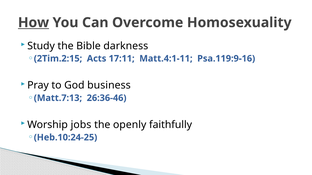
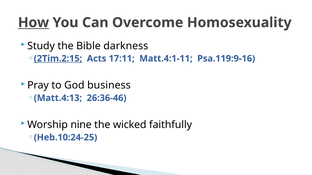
2Tim.2:15 underline: none -> present
Matt.7:13: Matt.7:13 -> Matt.4:13
jobs: jobs -> nine
openly: openly -> wicked
